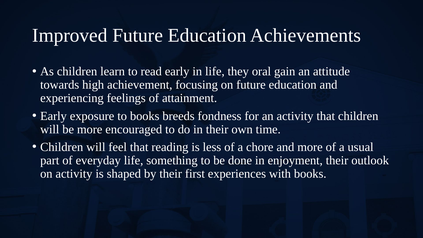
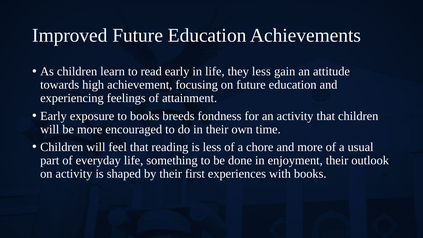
they oral: oral -> less
